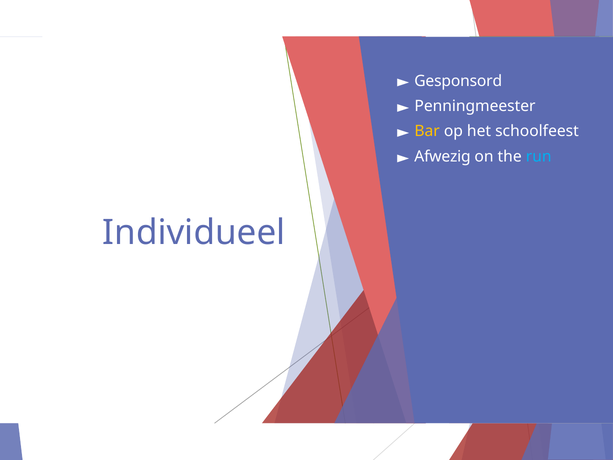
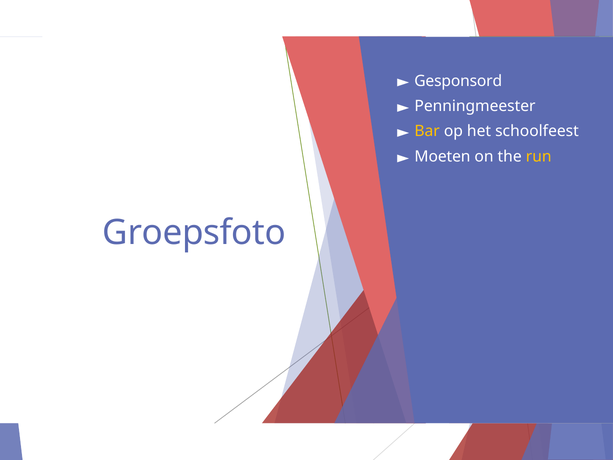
Afwezig: Afwezig -> Moeten
run colour: light blue -> yellow
Individueel: Individueel -> Groepsfoto
